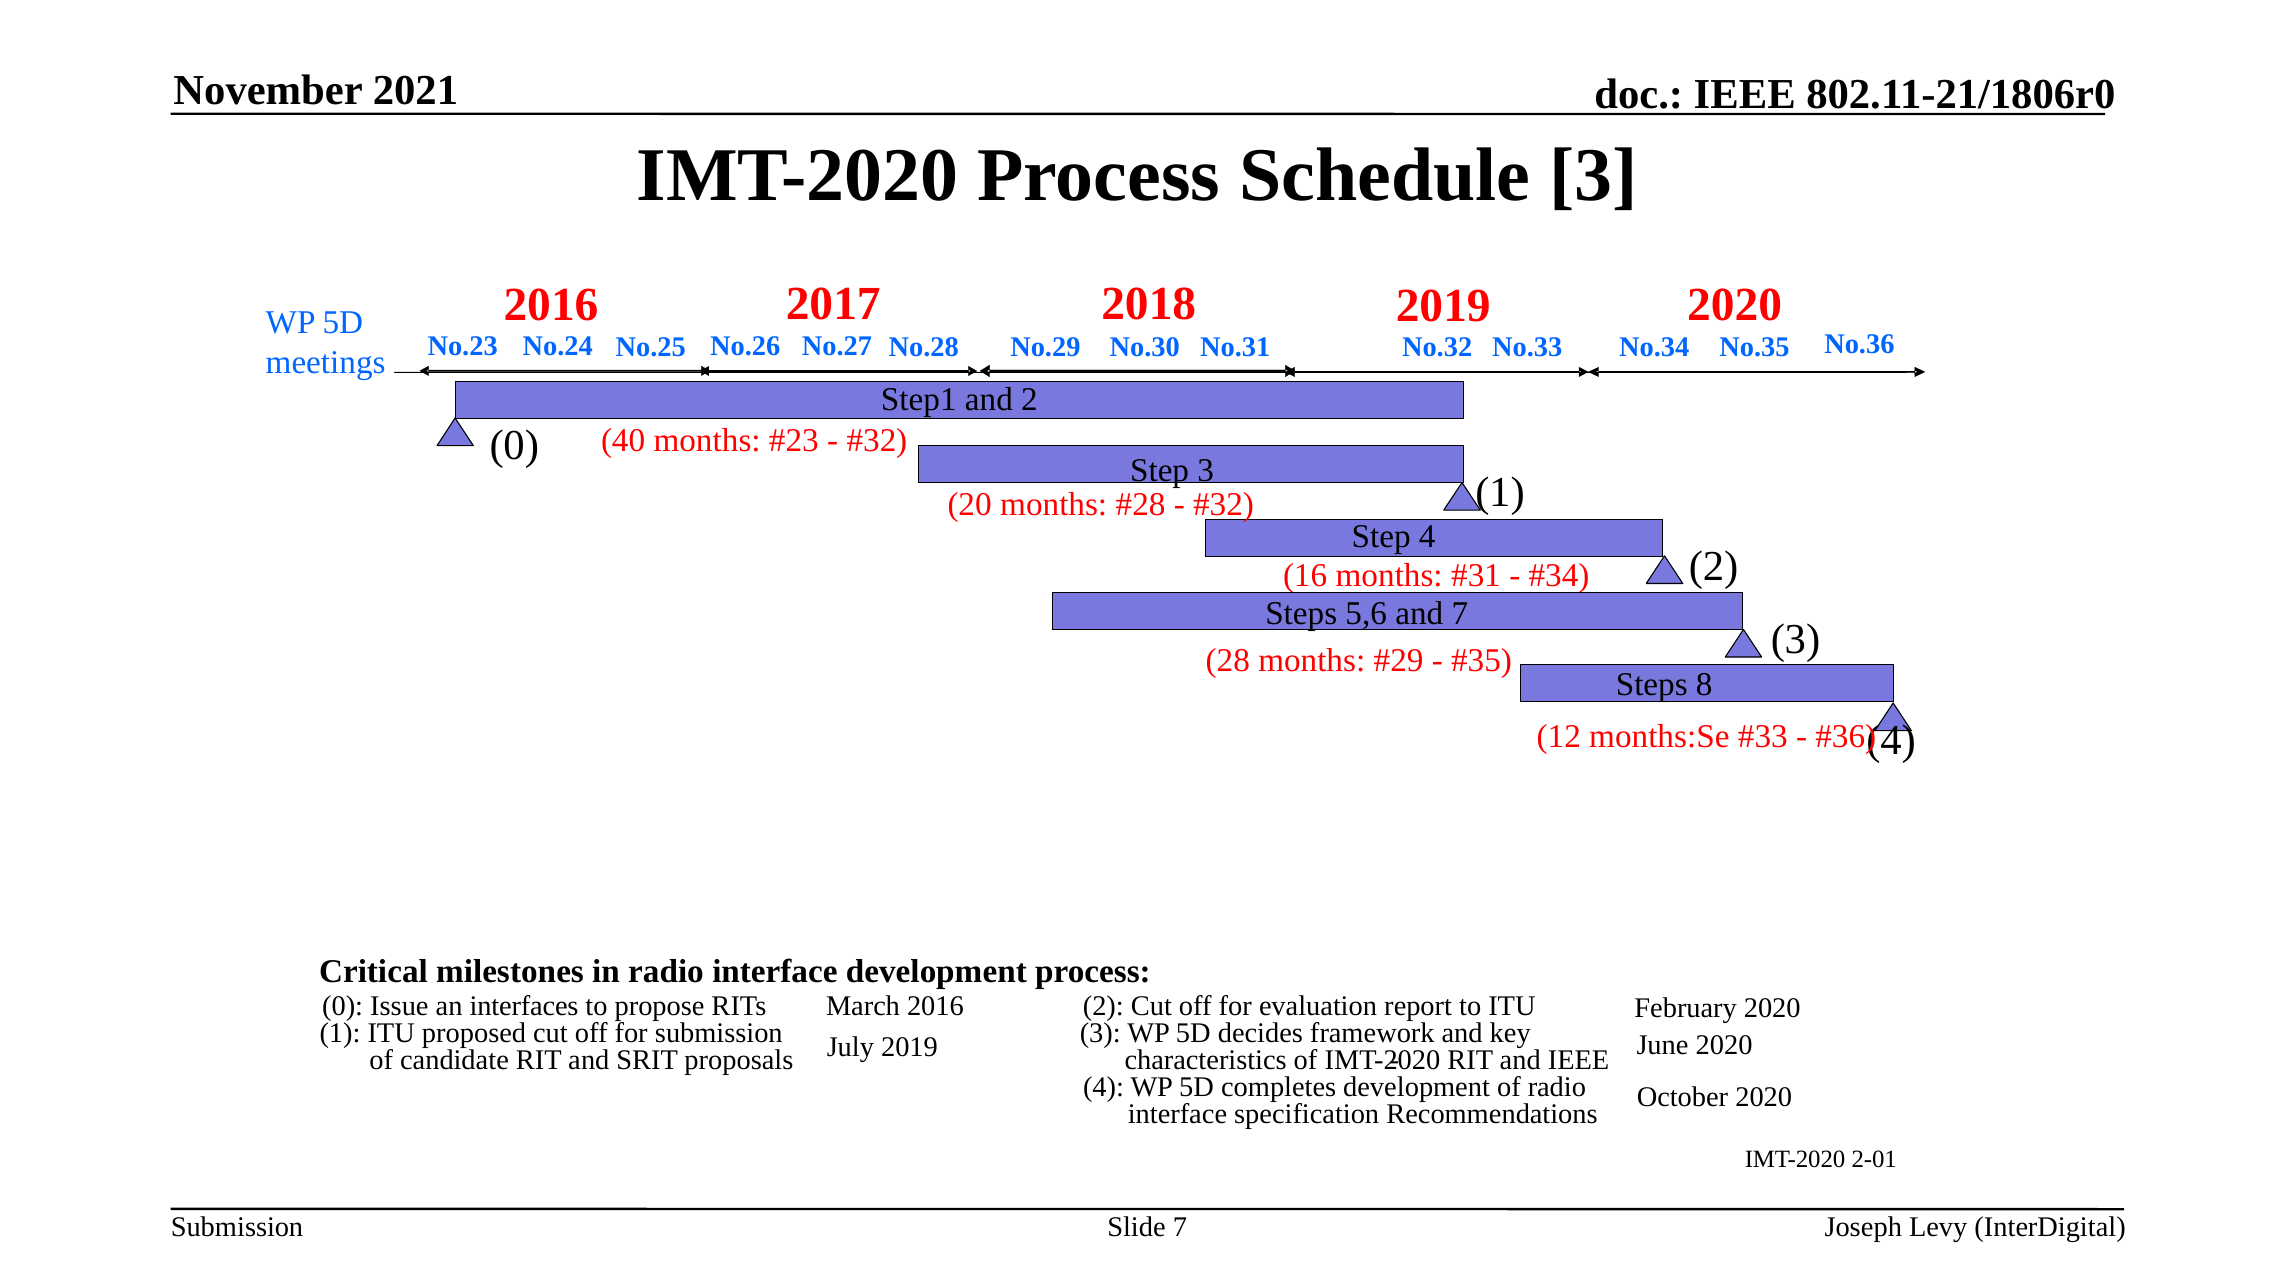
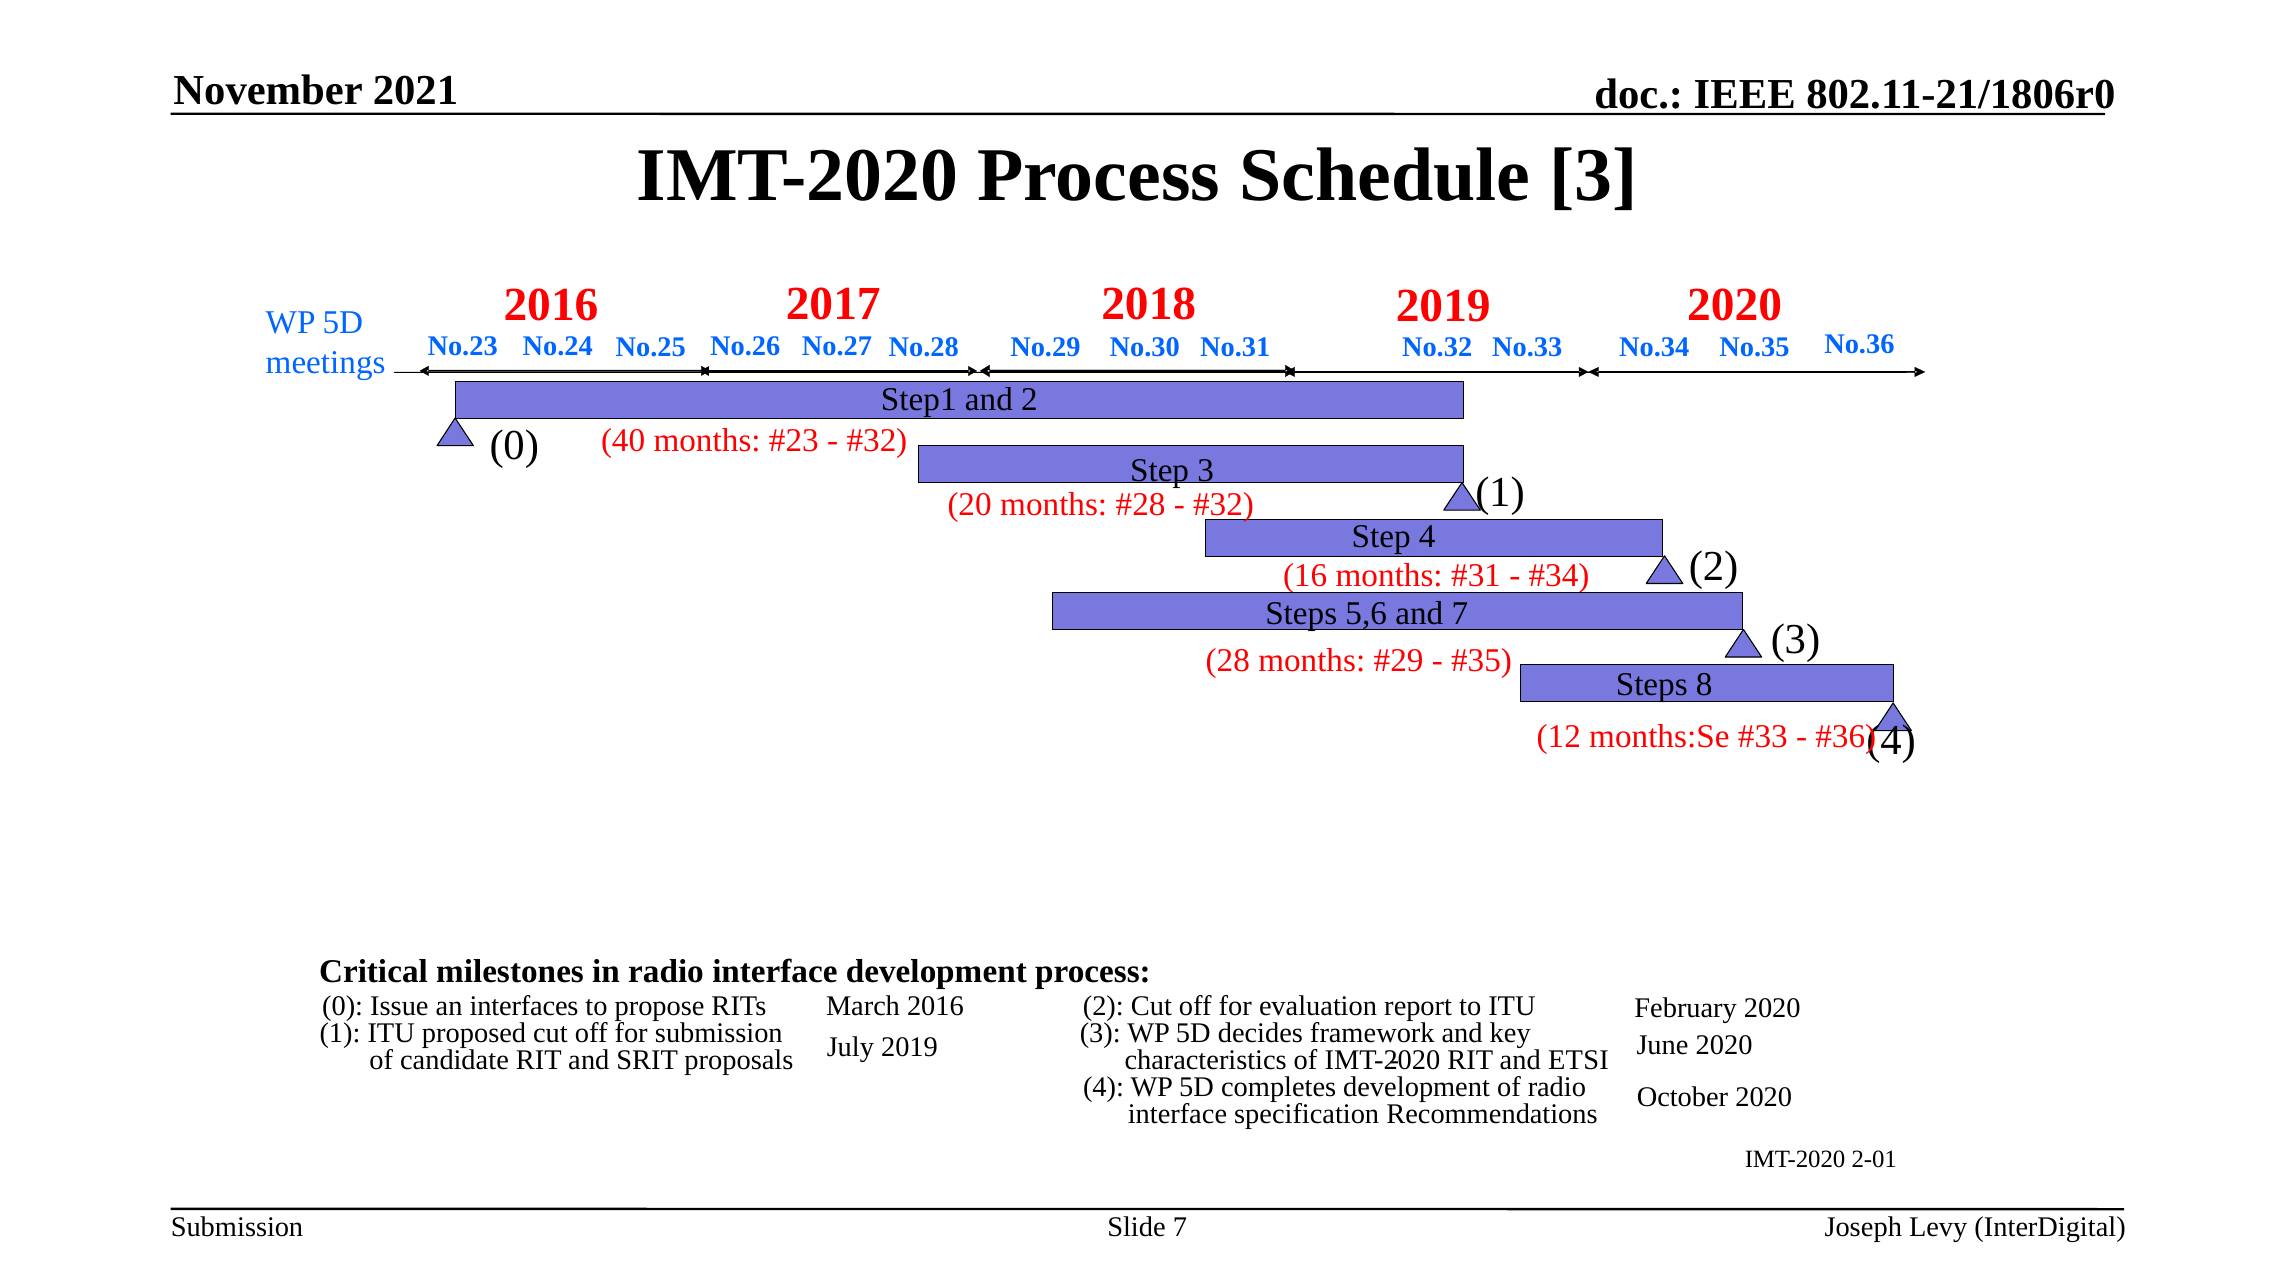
and IEEE: IEEE -> ETSI
